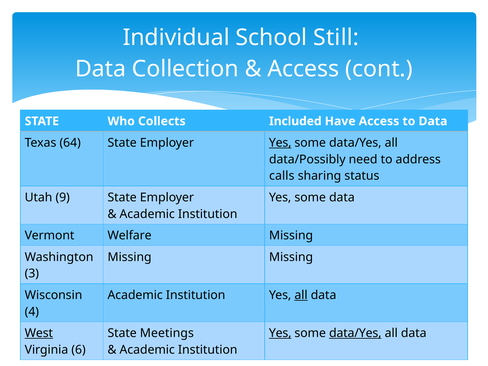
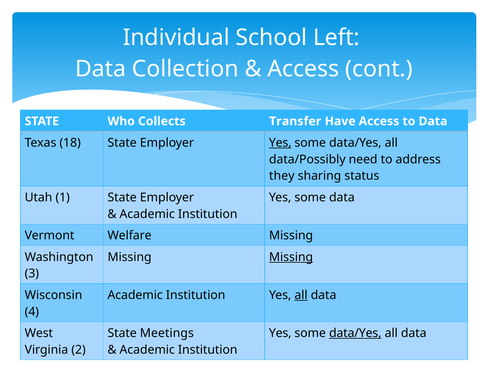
Still: Still -> Left
Included: Included -> Transfer
64: 64 -> 18
calls: calls -> they
9: 9 -> 1
Missing at (291, 257) underline: none -> present
West underline: present -> none
Yes at (280, 333) underline: present -> none
6: 6 -> 2
